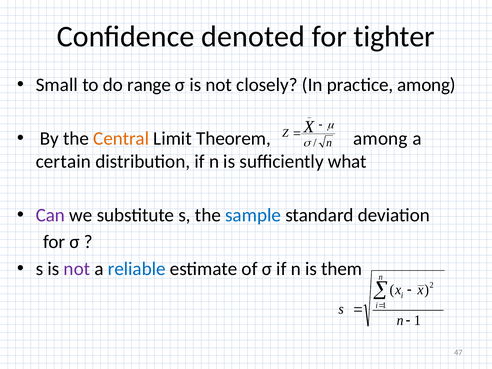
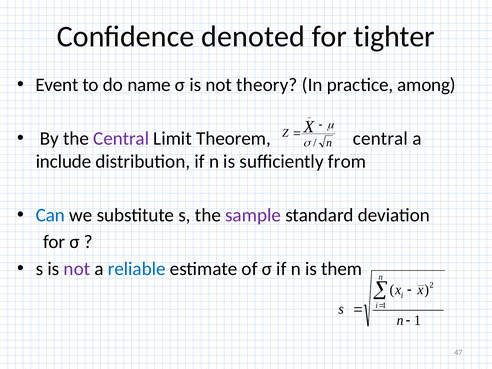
Small: Small -> Event
range: range -> name
closely: closely -> theory
Central at (121, 139) colour: orange -> purple
Theorem among: among -> central
certain: certain -> include
what: what -> from
Can colour: purple -> blue
sample colour: blue -> purple
